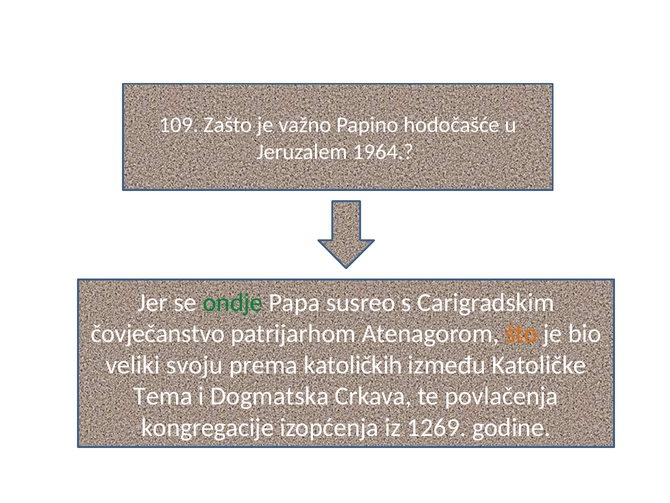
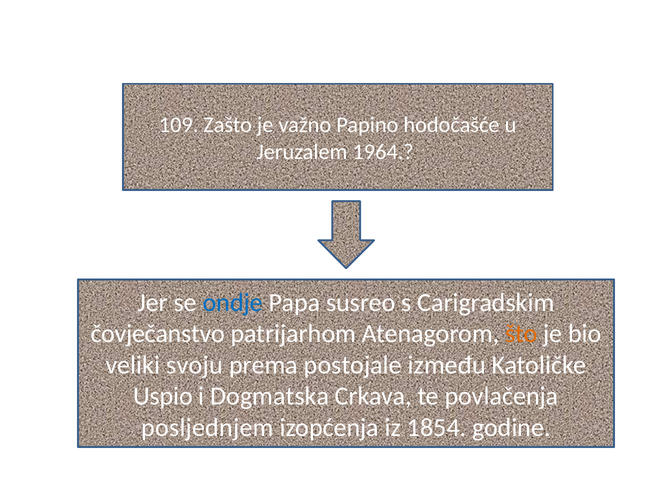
ondje colour: green -> blue
katoličkih: katoličkih -> postojale
Tema: Tema -> Uspio
kongregacije: kongregacije -> posljednjem
1269: 1269 -> 1854
